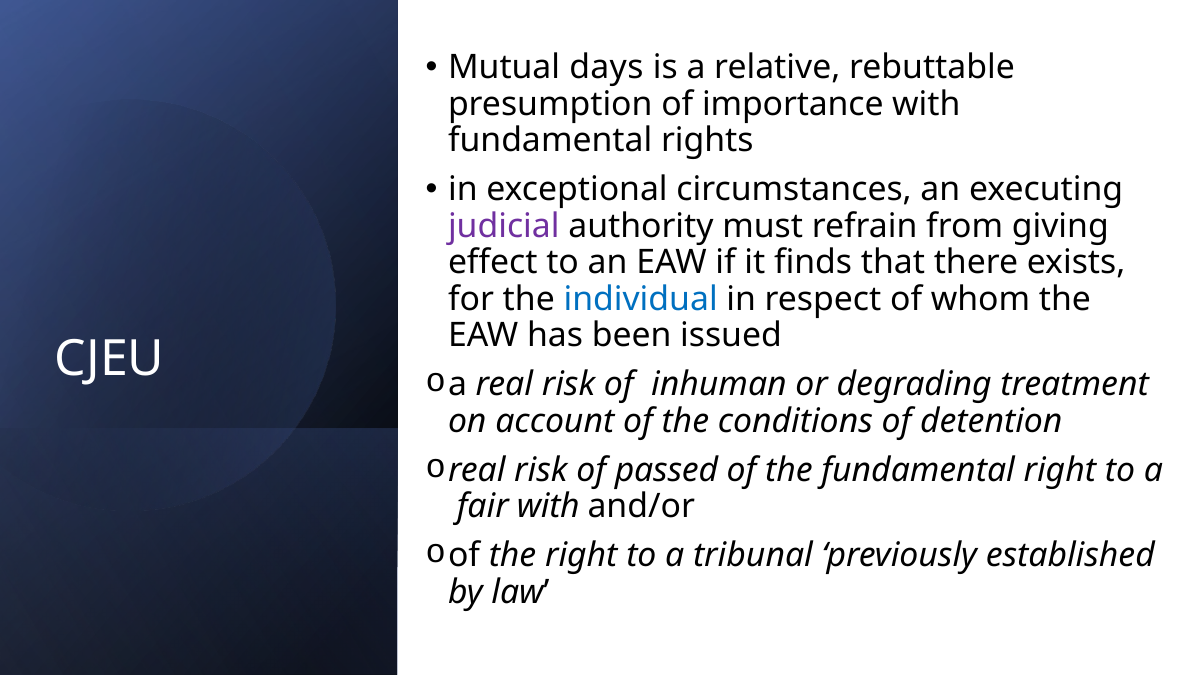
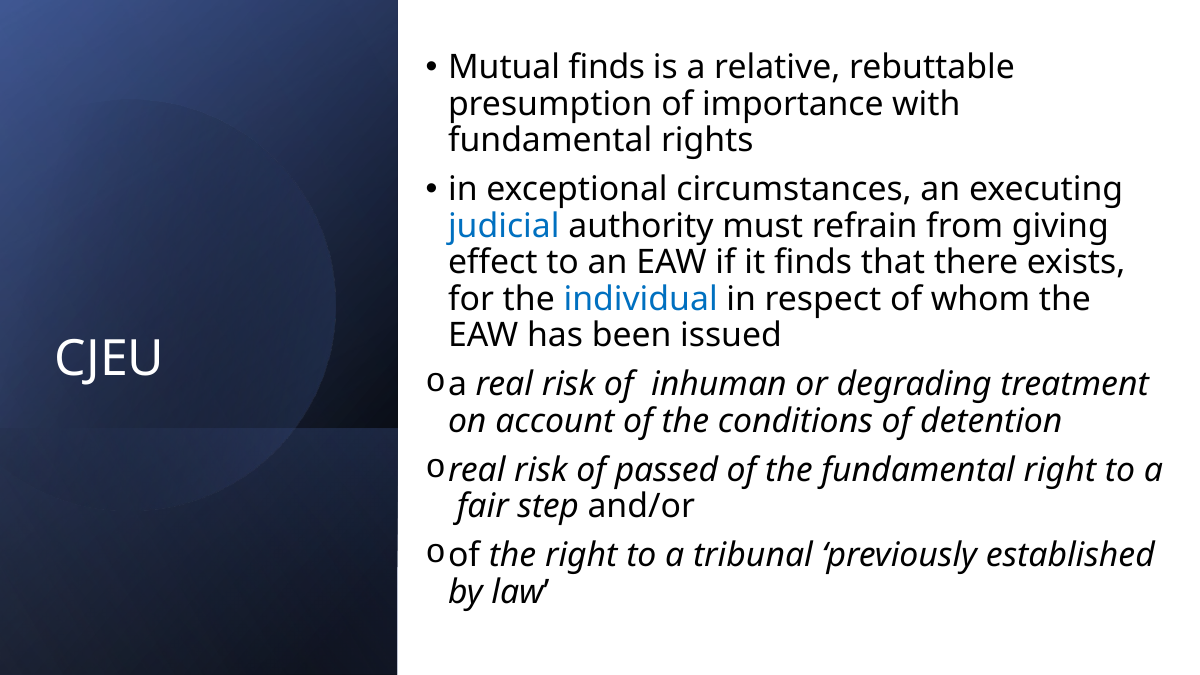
Mutual days: days -> finds
judicial colour: purple -> blue
fair with: with -> step
